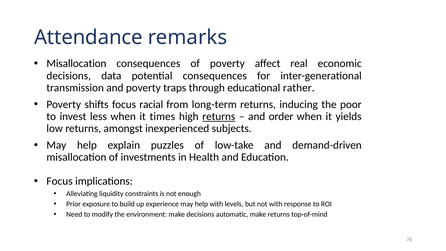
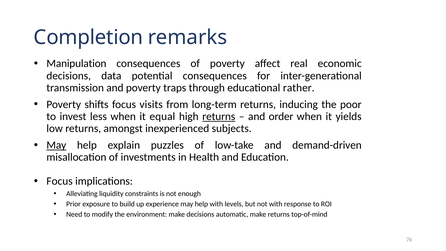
Attendance: Attendance -> Completion
Misallocation at (76, 64): Misallocation -> Manipulation
racial: racial -> visits
times: times -> equal
May at (56, 145) underline: none -> present
